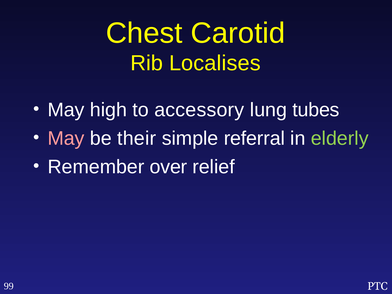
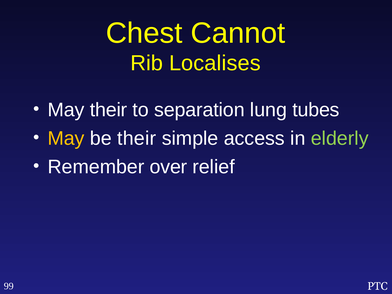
Carotid: Carotid -> Cannot
May high: high -> their
accessory: accessory -> separation
May at (66, 138) colour: pink -> yellow
referral: referral -> access
